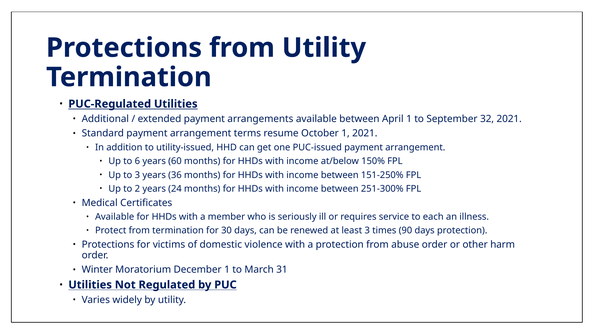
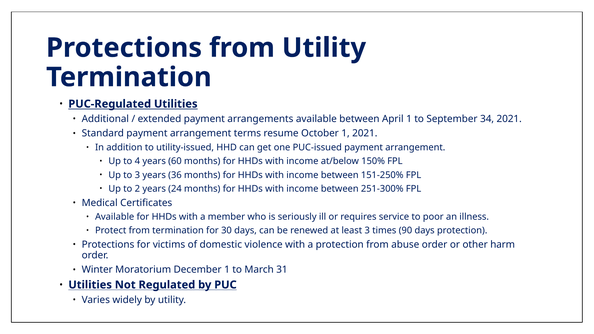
32: 32 -> 34
6: 6 -> 4
each: each -> poor
